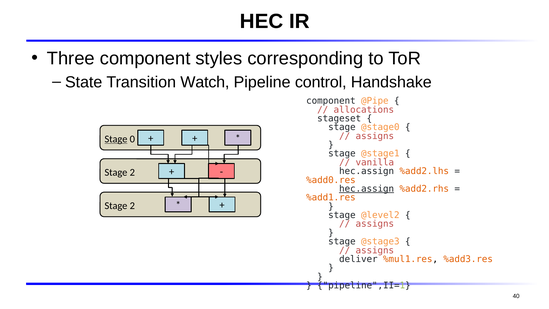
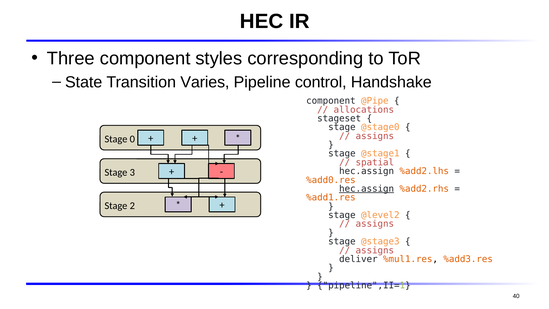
Watch: Watch -> Varies
Stage at (116, 139) underline: present -> none
vanilla: vanilla -> spatial
2 at (132, 172): 2 -> 3
